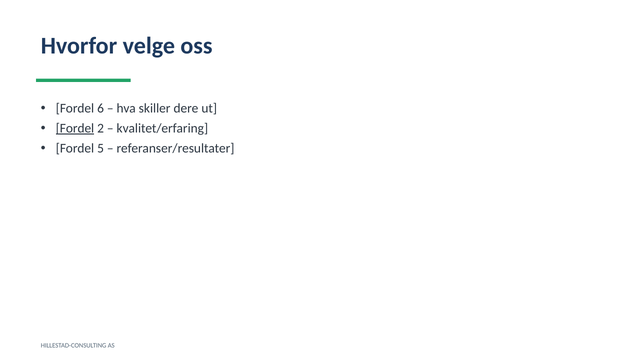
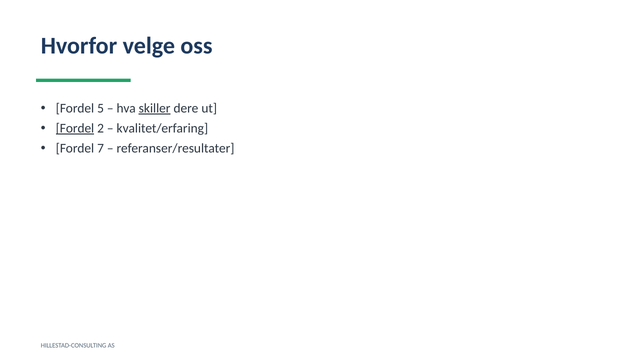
6: 6 -> 5
skiller underline: none -> present
5: 5 -> 7
